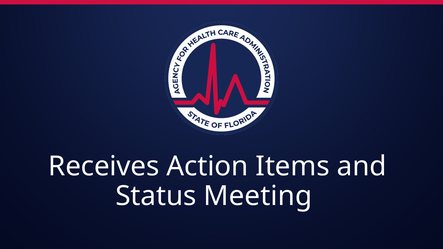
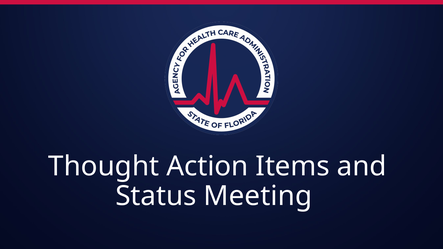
Receives: Receives -> Thought
